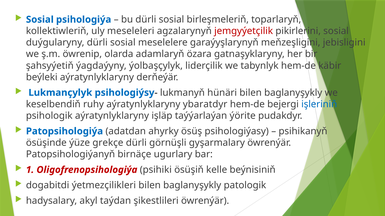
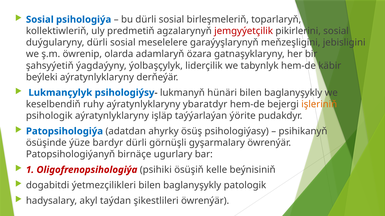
meseleleri: meseleleri -> predmetiň
işleriniň colour: blue -> orange
grekçe: grekçe -> bardyr
